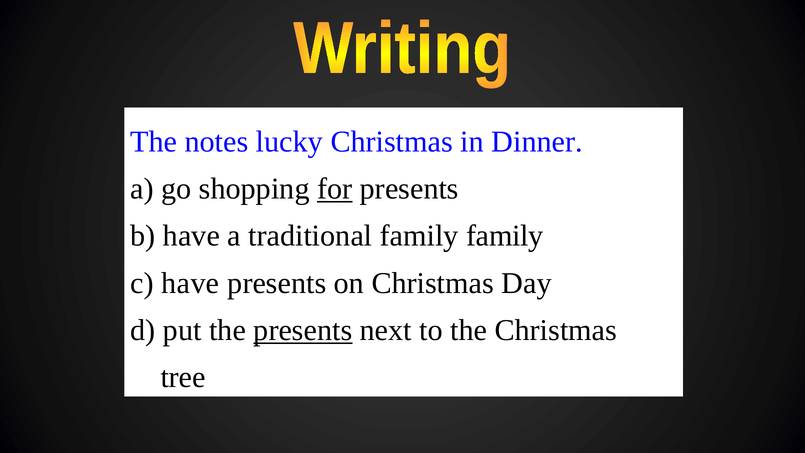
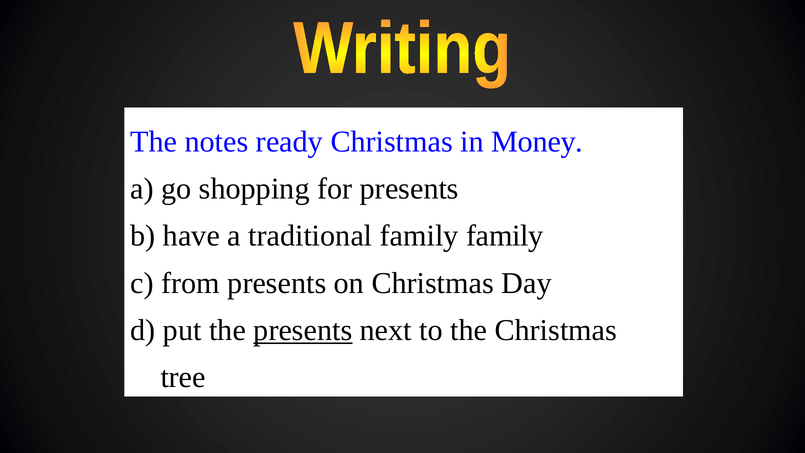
lucky: lucky -> ready
Dinner: Dinner -> Money
for underline: present -> none
c have: have -> from
